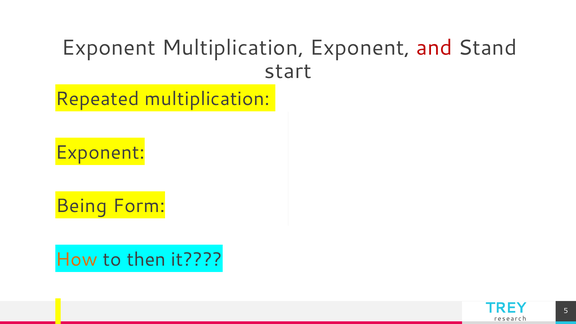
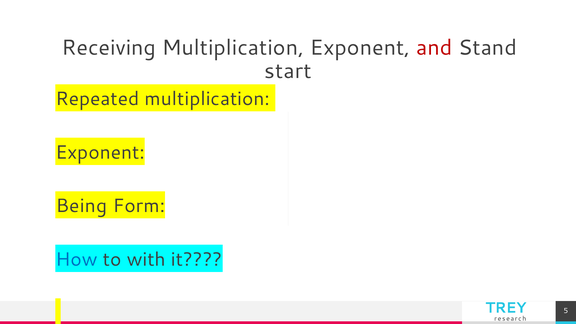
Exponent at (109, 48): Exponent -> Receiving
How colour: orange -> blue
then: then -> with
